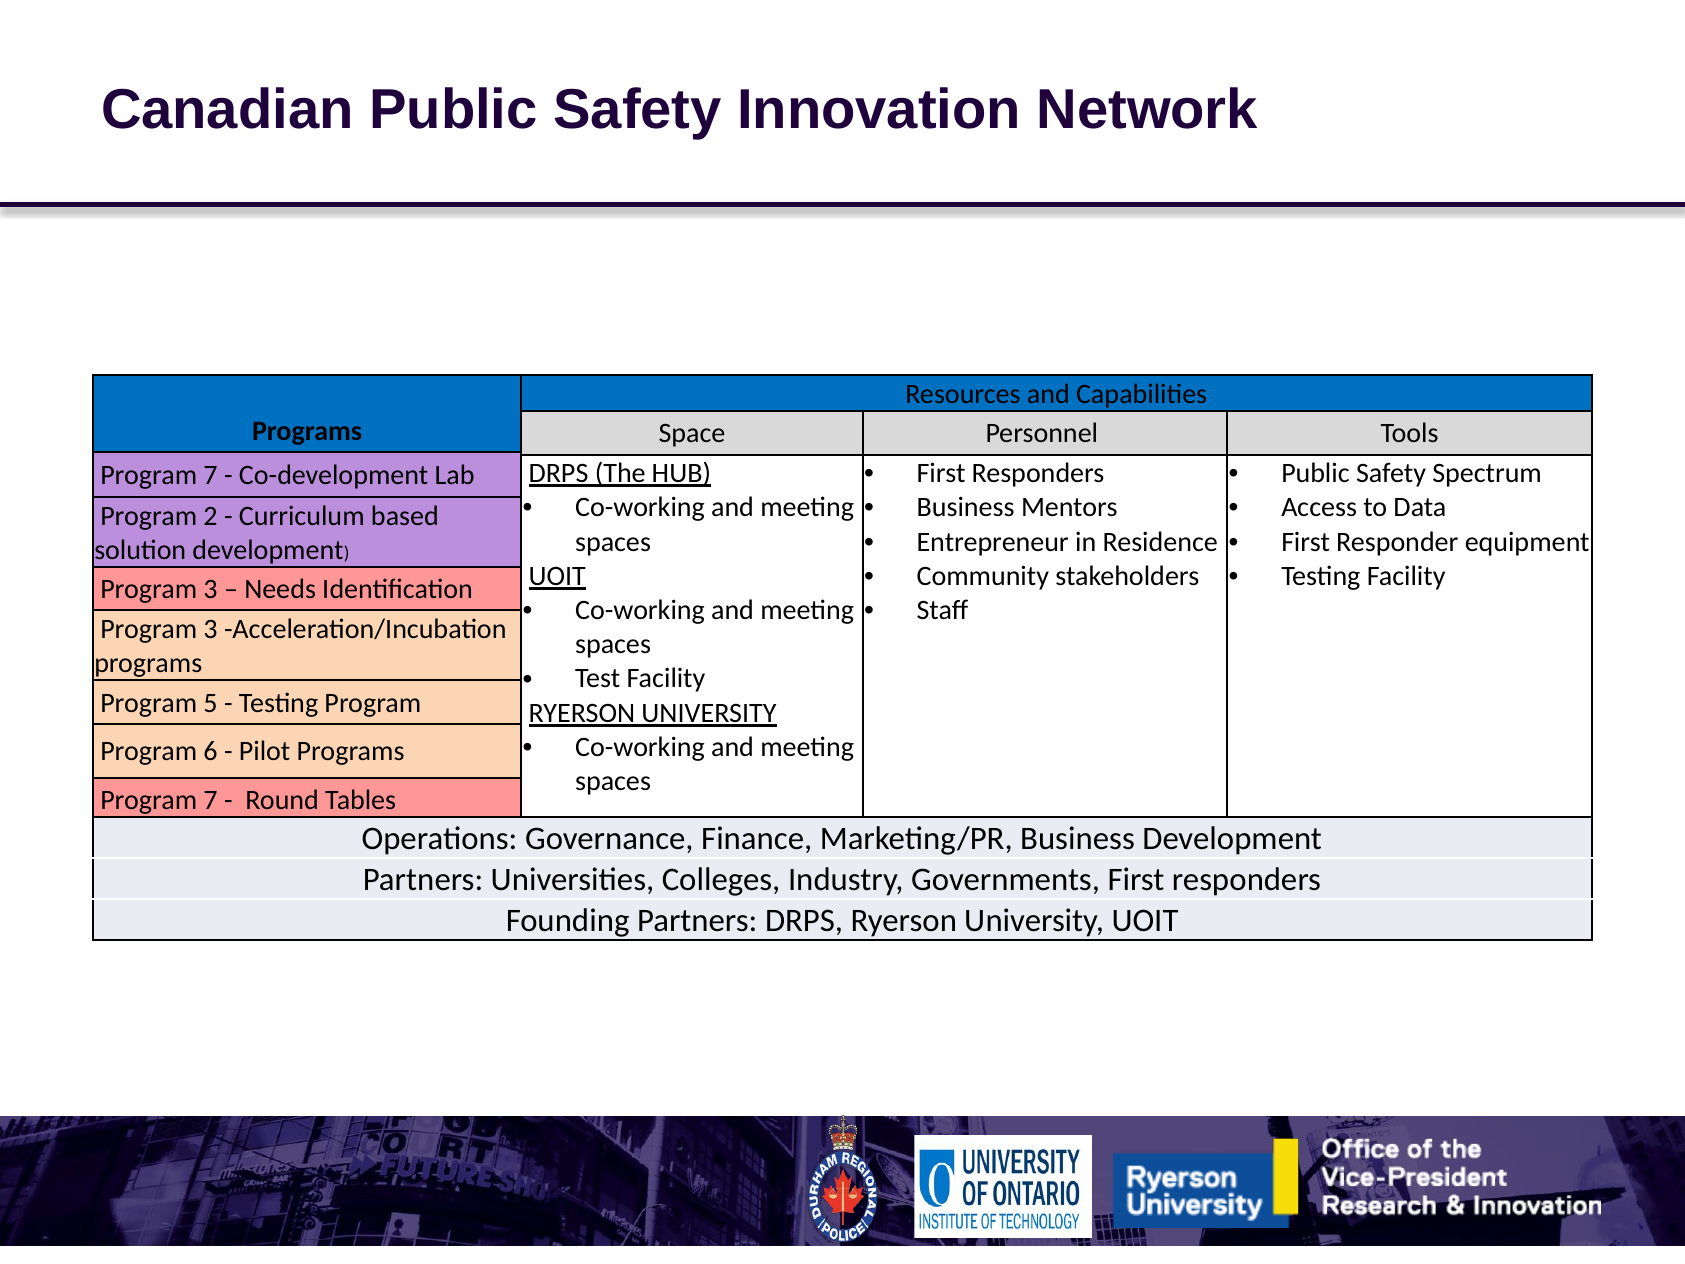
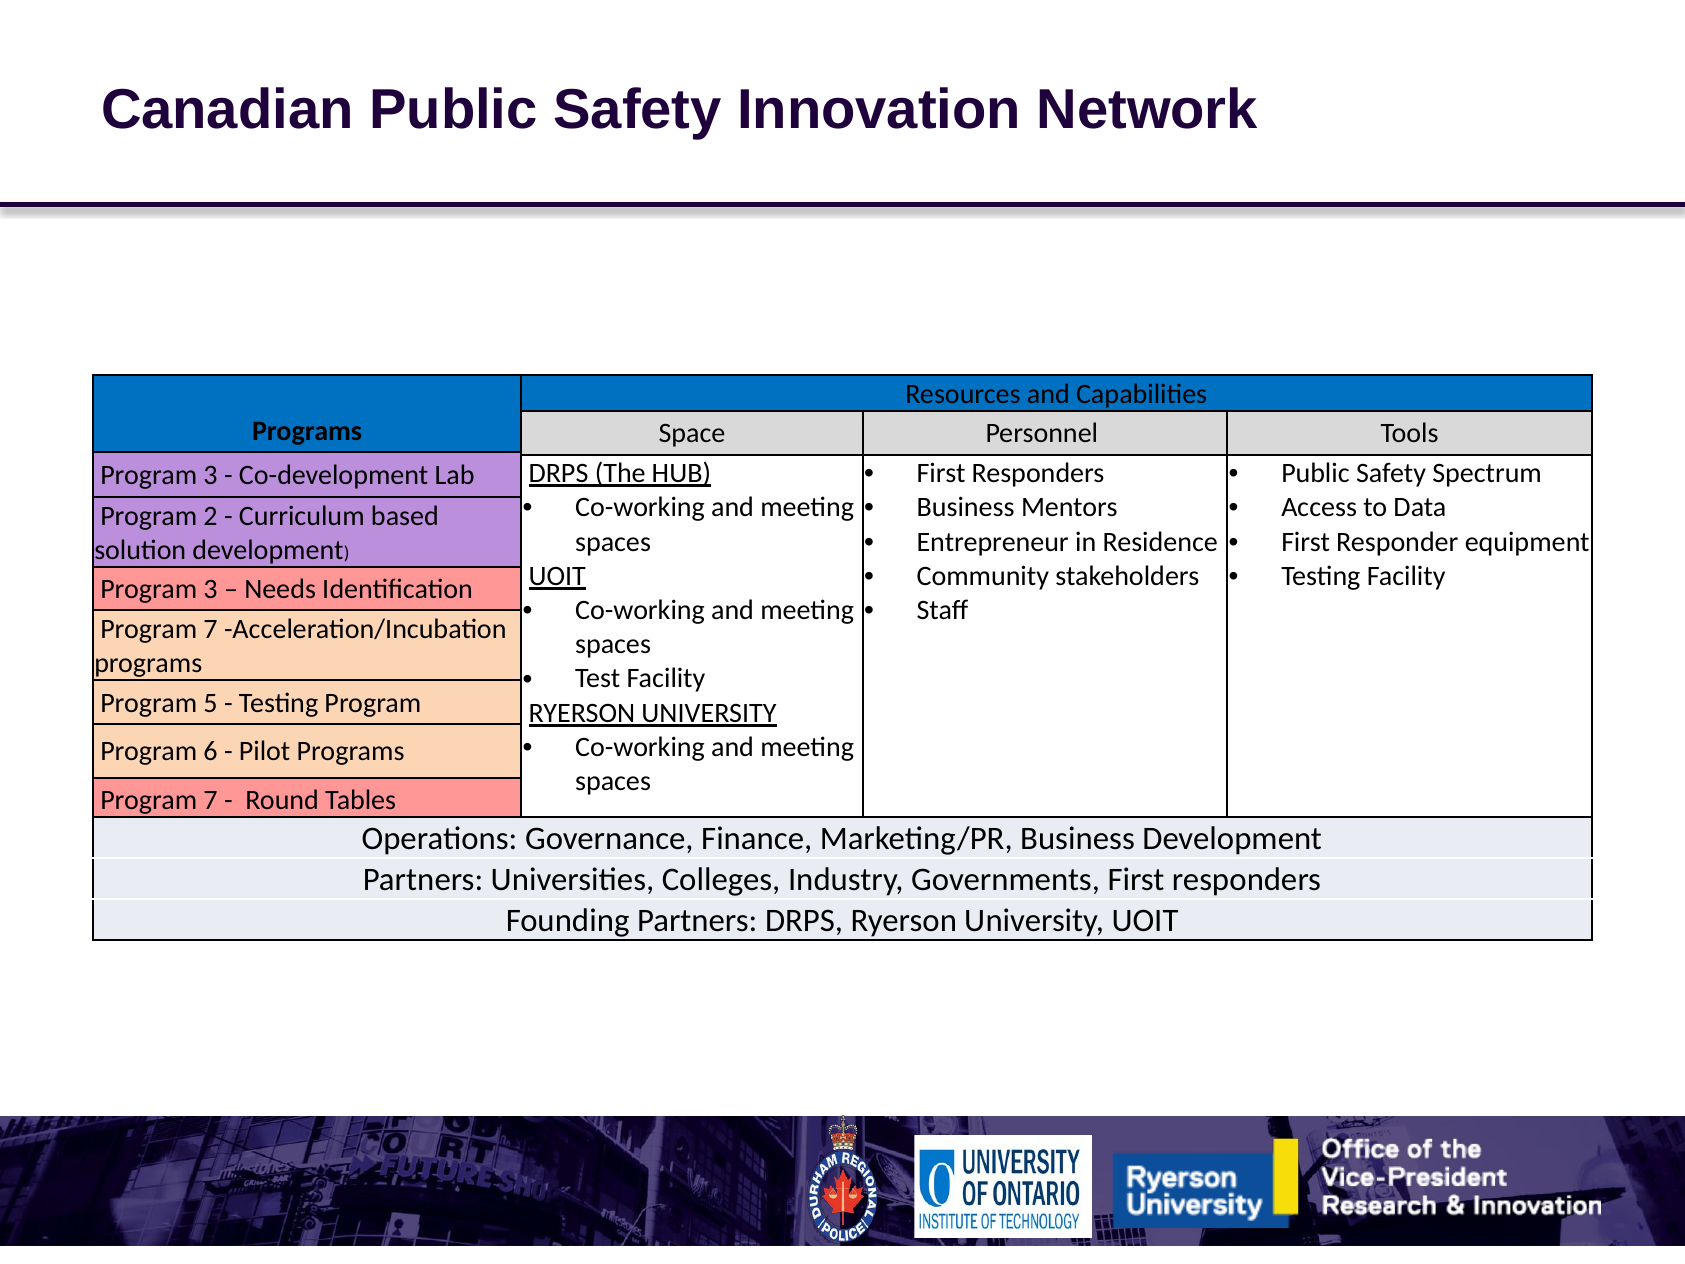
7 at (210, 475): 7 -> 3
3 at (210, 629): 3 -> 7
